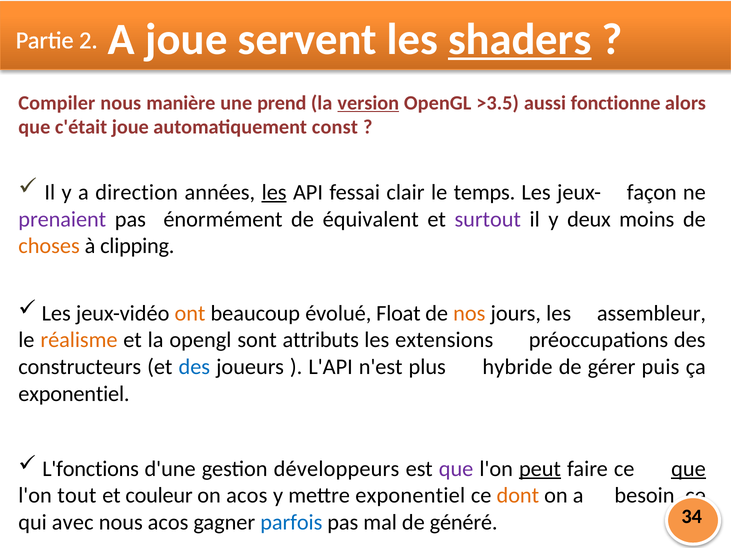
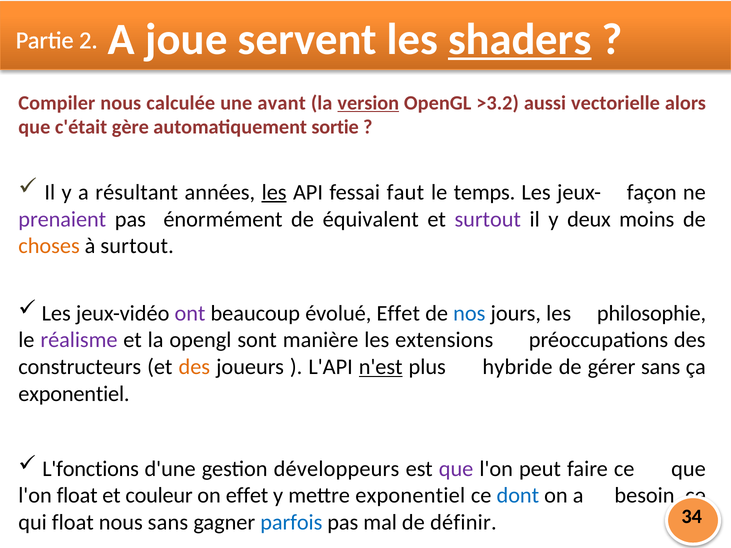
manière: manière -> calculée
prend: prend -> avant
>3.5: >3.5 -> >3.2
fonctionne: fonctionne -> vectorielle
c'était joue: joue -> gère
const: const -> sortie
direction: direction -> résultant
clair: clair -> faut
à clipping: clipping -> surtout
ont colour: orange -> purple
évolué Float: Float -> Effet
nos colour: orange -> blue
assembleur: assembleur -> philosophie
réalisme colour: orange -> purple
attributs: attributs -> manière
des at (194, 367) colour: blue -> orange
n'est underline: none -> present
gérer puis: puis -> sans
peut underline: present -> none
que at (689, 469) underline: present -> none
l'on tout: tout -> float
on acos: acos -> effet
dont colour: orange -> blue
qui avec: avec -> float
nous acos: acos -> sans
généré: généré -> définir
